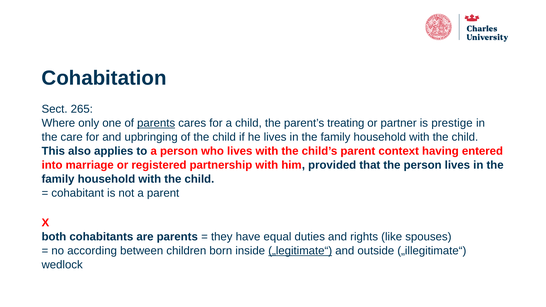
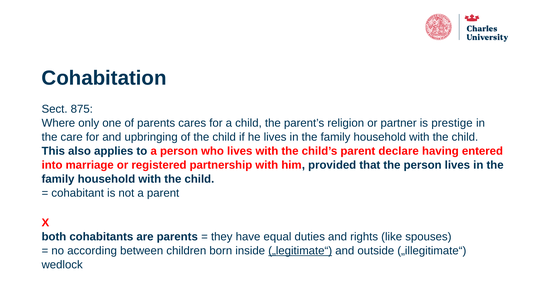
265: 265 -> 875
parents at (156, 123) underline: present -> none
treating: treating -> religion
context: context -> declare
